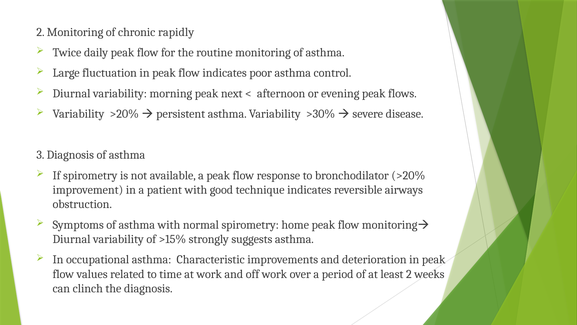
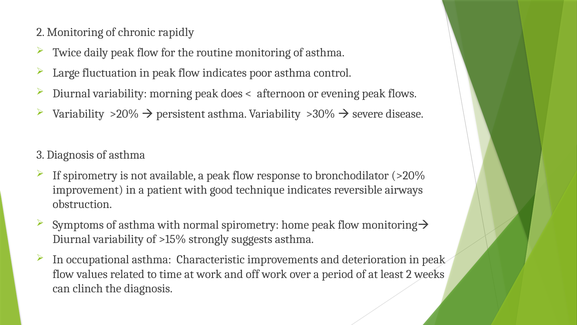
next: next -> does
